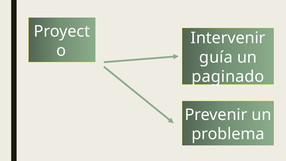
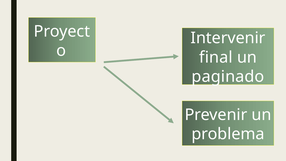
guía: guía -> final
